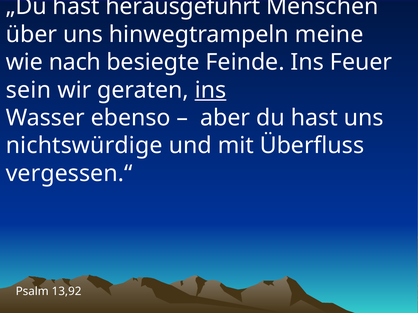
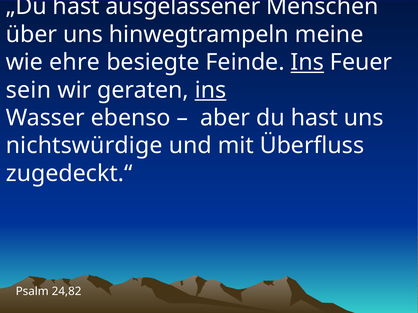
herausgeführt: herausgeführt -> ausgelassener
nach: nach -> ehre
Ins at (307, 62) underline: none -> present
vergessen.“: vergessen.“ -> zugedeckt.“
13,92: 13,92 -> 24,82
